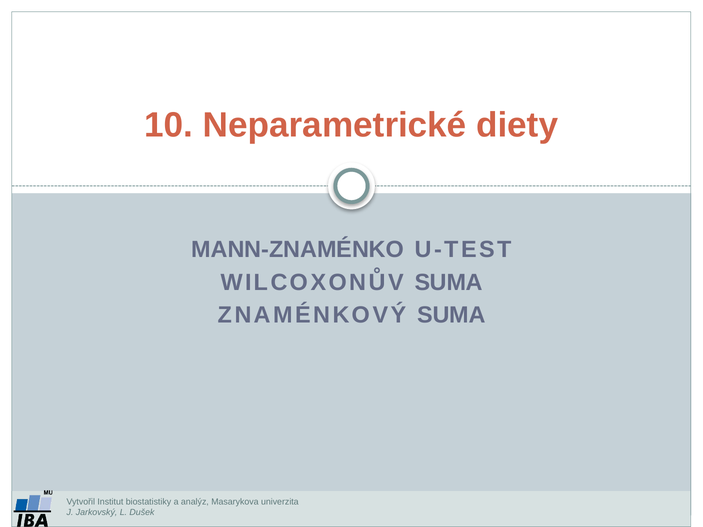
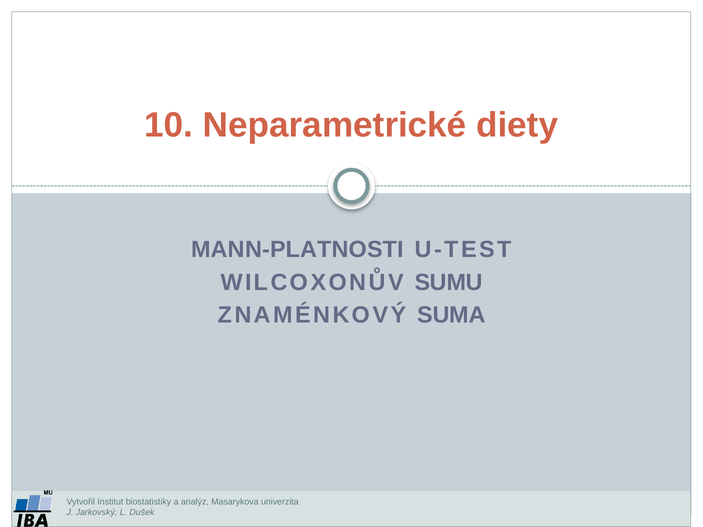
MANN-ZNAMÉNKO: MANN-ZNAMÉNKO -> MANN-PLATNOSTI
WILCOXONŮV SUMA: SUMA -> SUMU
